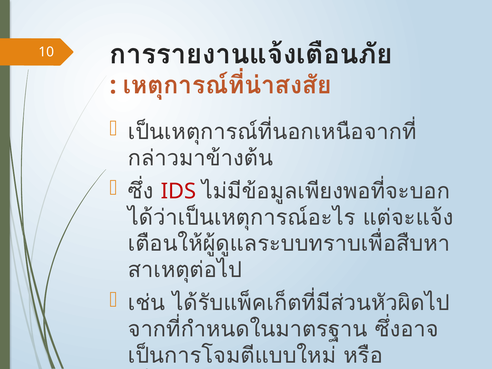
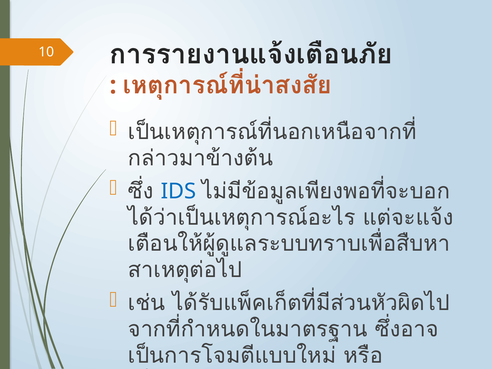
IDS colour: red -> blue
